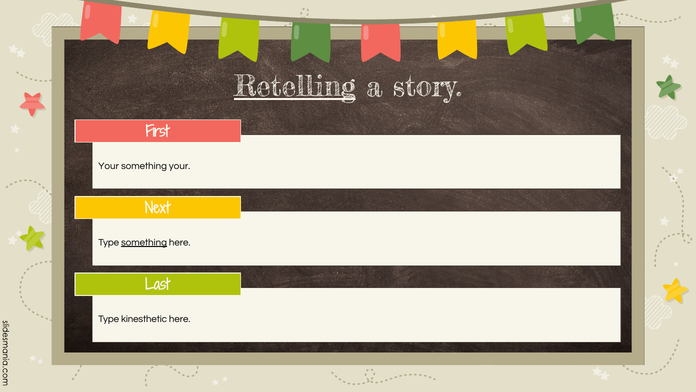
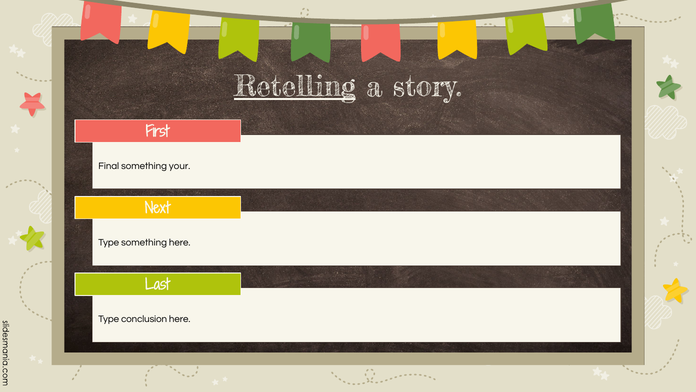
Your at (109, 166): Your -> Final
something at (144, 242) underline: present -> none
kinesthetic: kinesthetic -> conclusion
